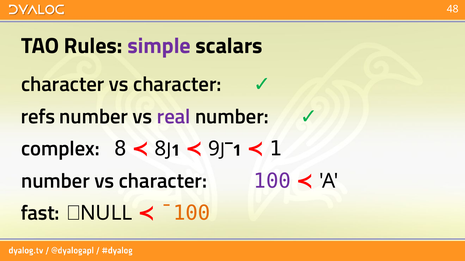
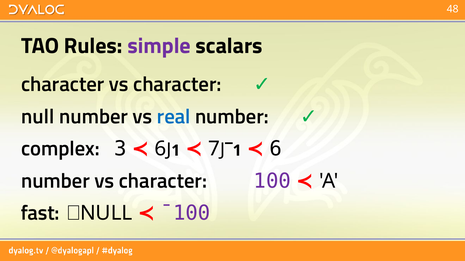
refs at (38, 117): refs -> null
real colour: purple -> blue
complex 8: 8 -> 3
8 at (160, 149): 8 -> 6
9: 9 -> 7
1 at (276, 149): 1 -> 6
¯100 colour: orange -> purple
